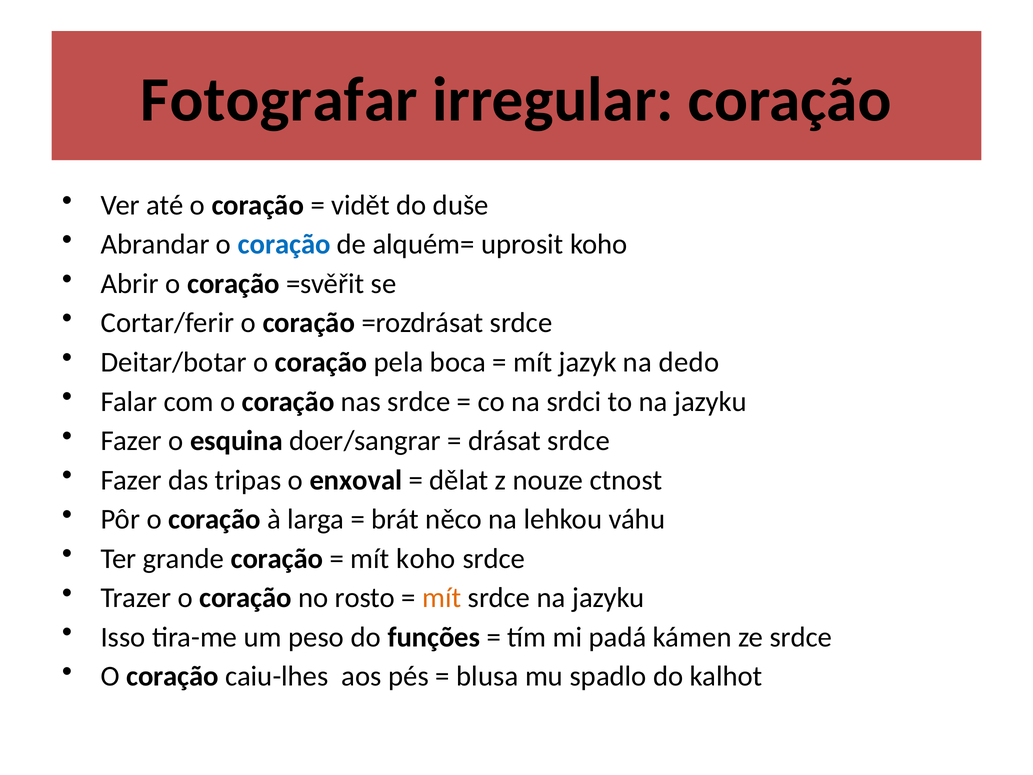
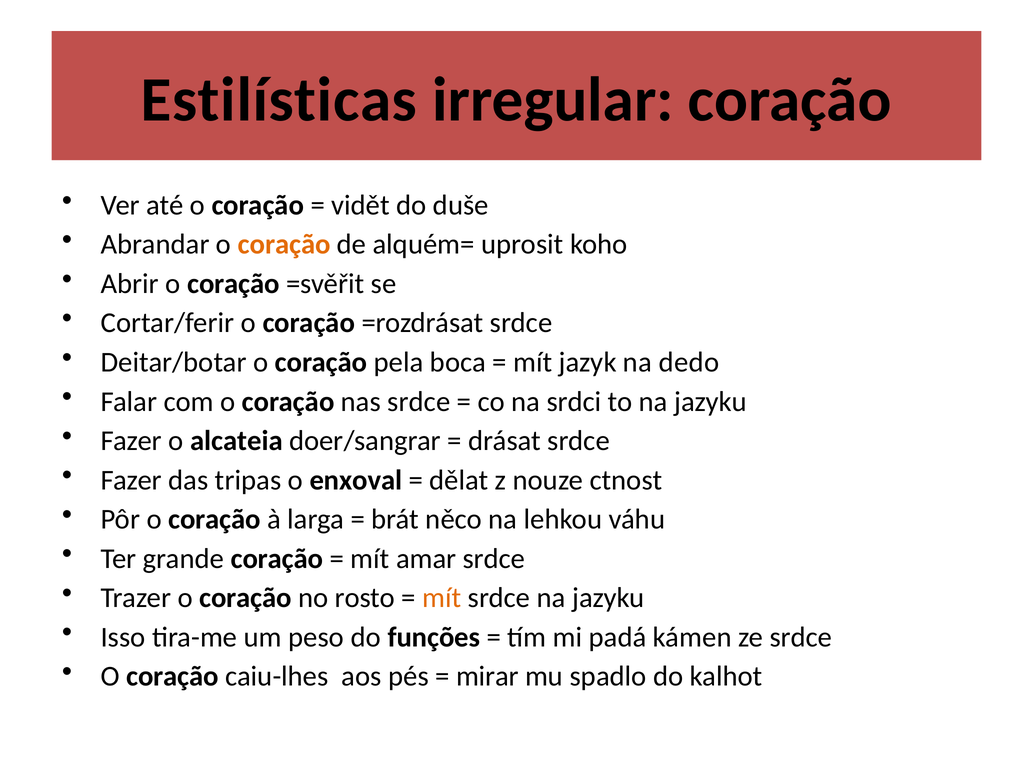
Fotografar: Fotografar -> Estilísticas
coração at (284, 244) colour: blue -> orange
esquina: esquina -> alcateia
mít koho: koho -> amar
blusa: blusa -> mirar
